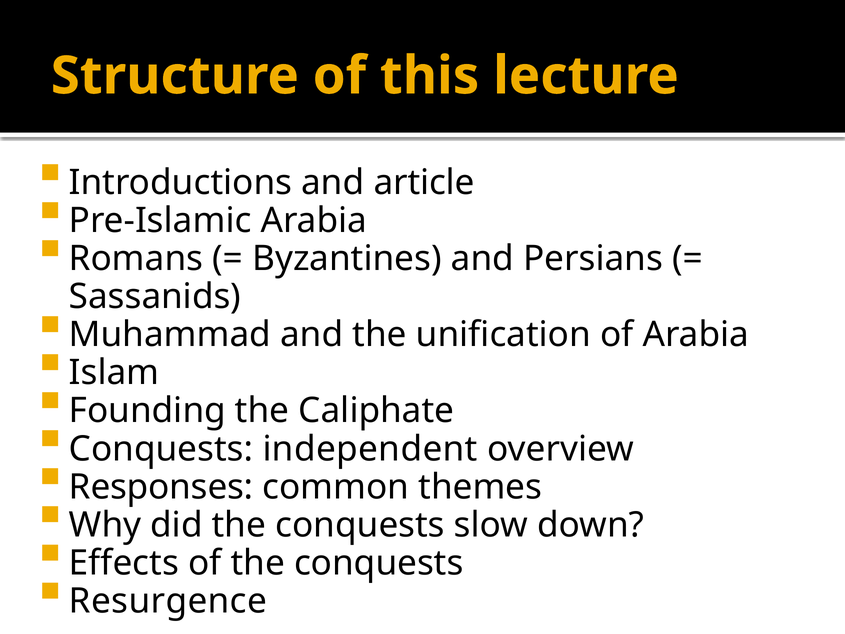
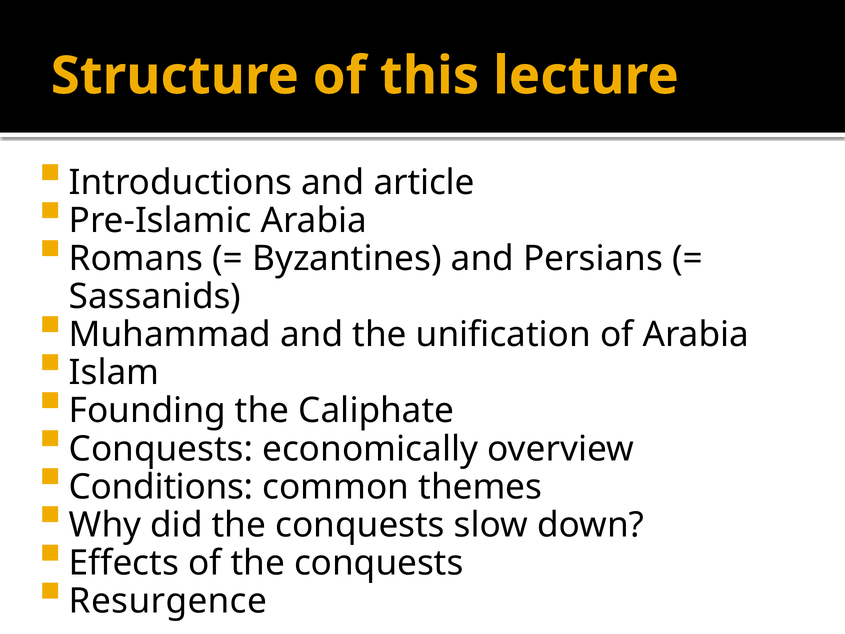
independent: independent -> economically
Responses: Responses -> Conditions
